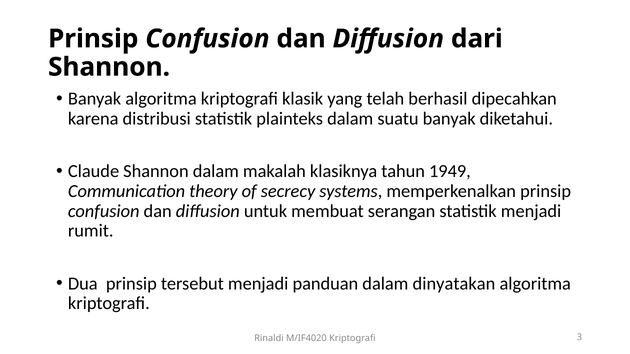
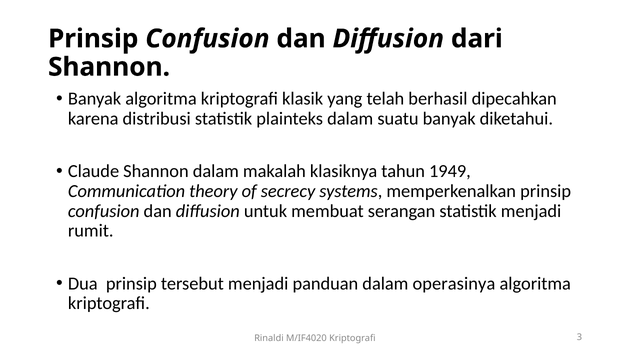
dinyatakan: dinyatakan -> operasinya
